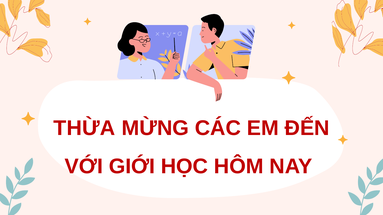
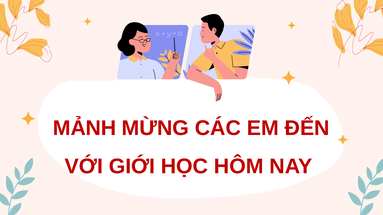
THỪA: THỪA -> MẢNH
